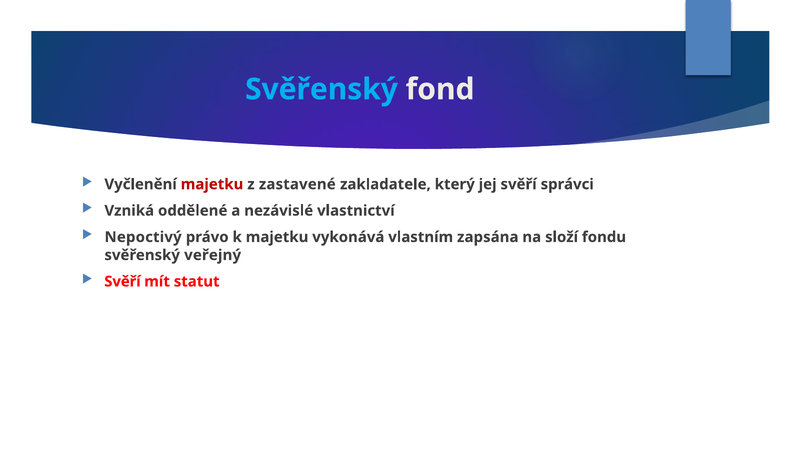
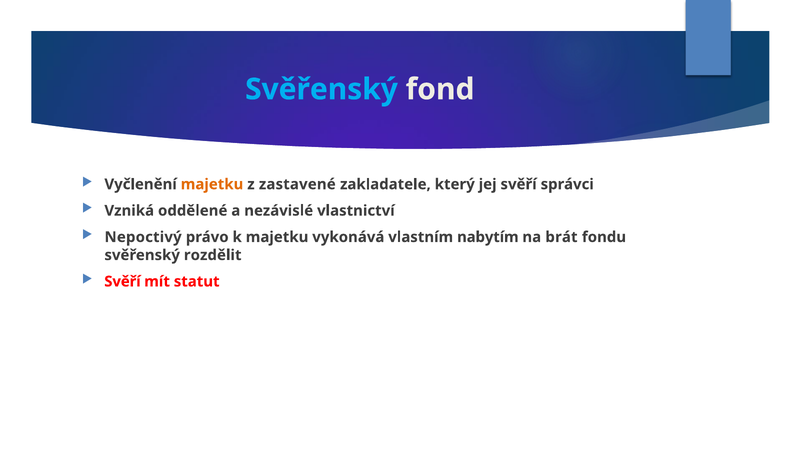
majetku at (212, 184) colour: red -> orange
zapsána: zapsána -> nabytím
složí: složí -> brát
veřejný: veřejný -> rozdělit
